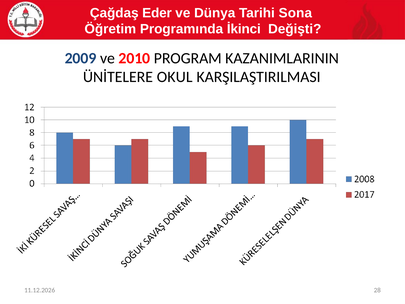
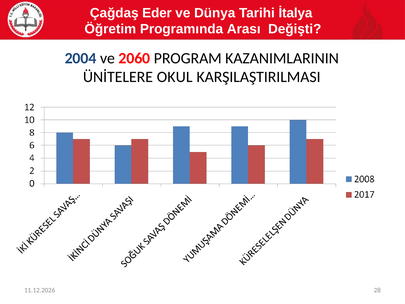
Sona: Sona -> İtalya
İkinci: İkinci -> Arası
2009: 2009 -> 2004
2010: 2010 -> 2060
